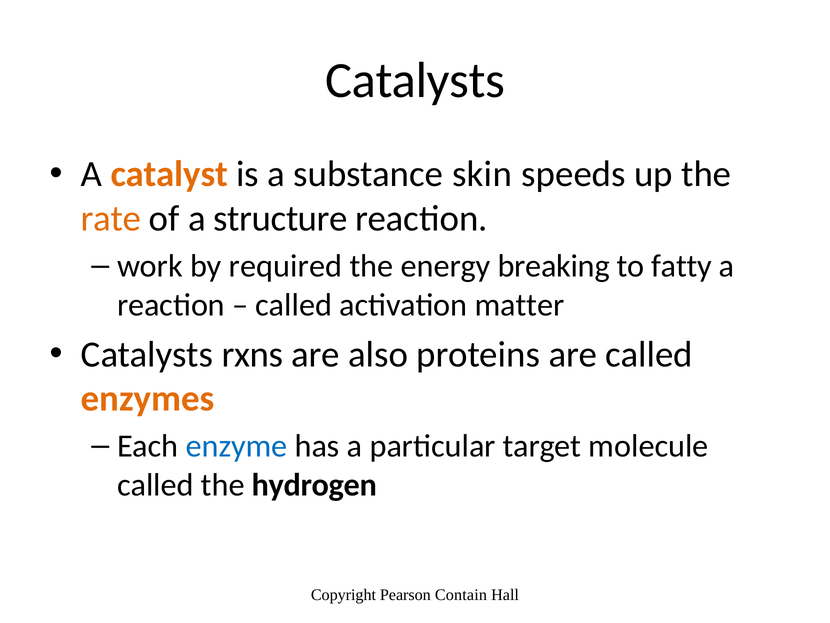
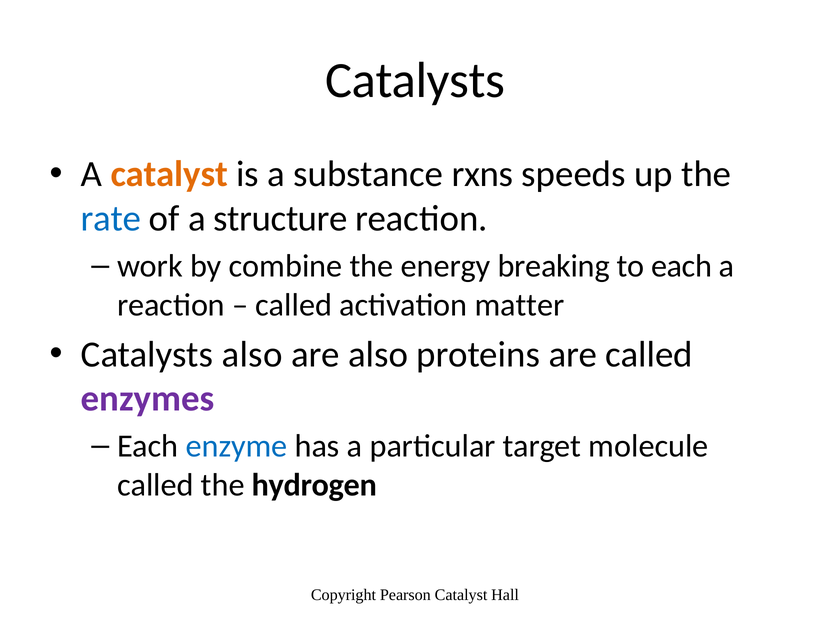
skin: skin -> rxns
rate colour: orange -> blue
required: required -> combine
to fatty: fatty -> each
Catalysts rxns: rxns -> also
enzymes colour: orange -> purple
Pearson Contain: Contain -> Catalyst
